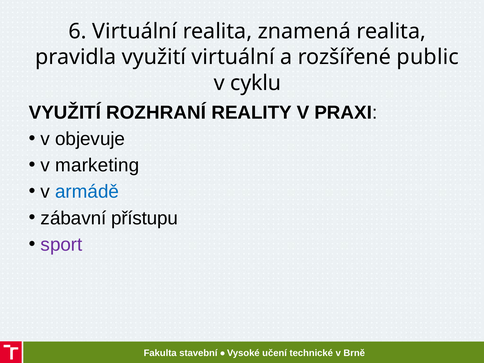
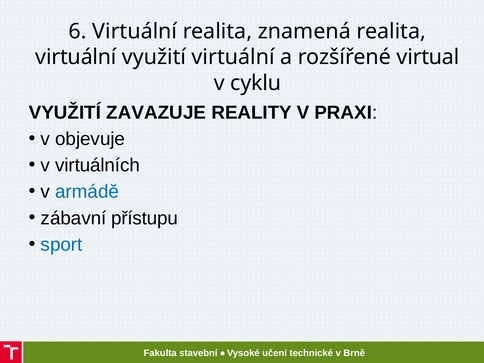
pravidla at (76, 57): pravidla -> virtuální
public: public -> virtual
ROZHRANÍ: ROZHRANÍ -> ZAVAZUJE
marketing: marketing -> virtuálních
sport colour: purple -> blue
